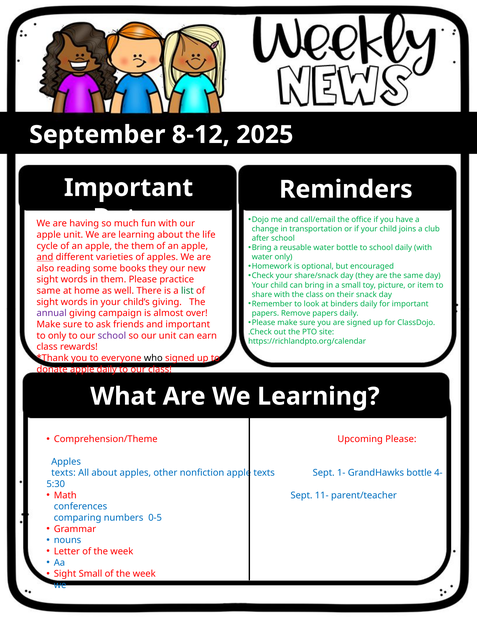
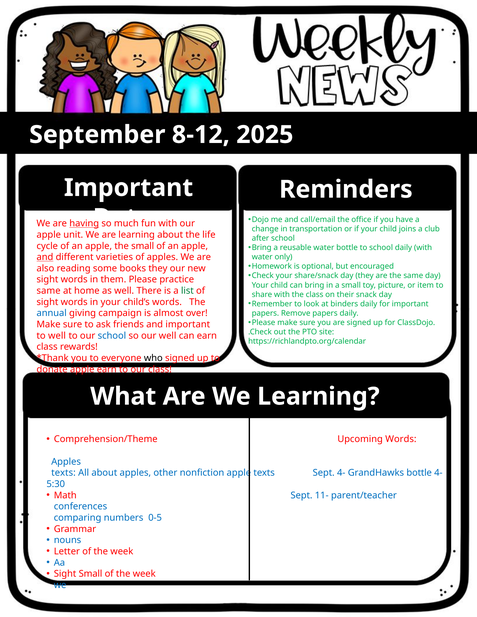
having underline: none -> present
the them: them -> small
child’s giving: giving -> words
annual colour: purple -> blue
to only: only -> well
school at (112, 336) colour: purple -> blue
our unit: unit -> well
apple daily: daily -> earn
Upcoming Please: Please -> Words
Sept 1-: 1- -> 4-
